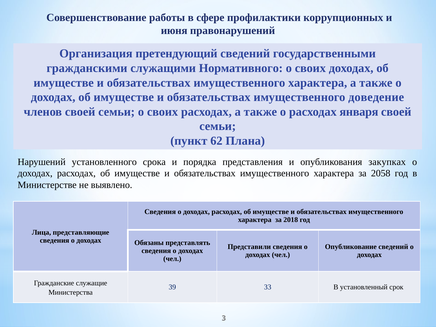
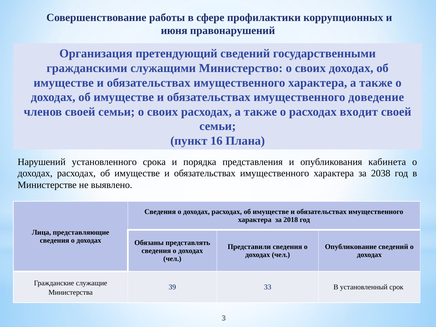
Нормативного: Нормативного -> Министерство
января: января -> входит
62: 62 -> 16
закупках: закупках -> кабинета
2058: 2058 -> 2038
